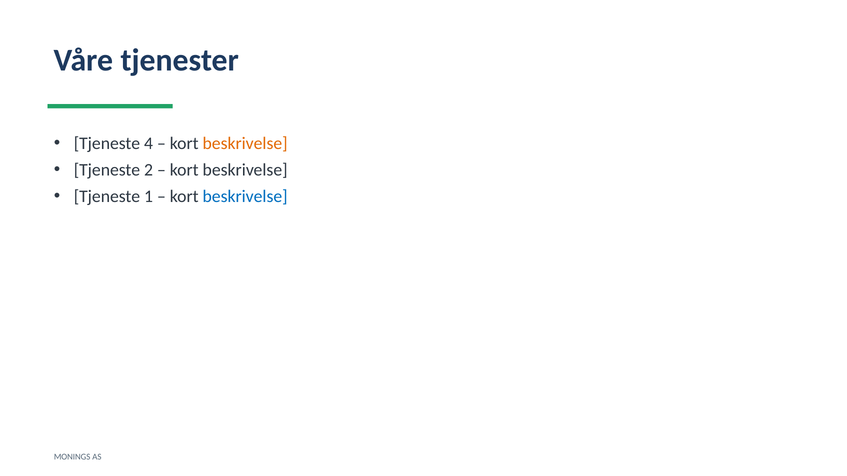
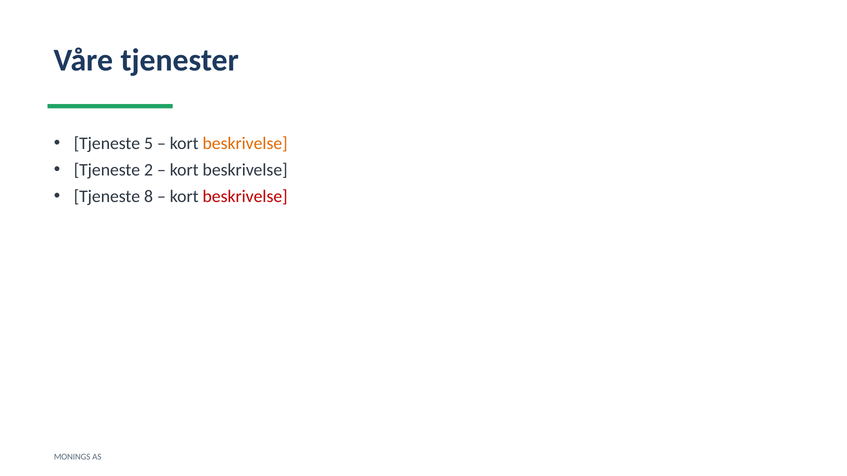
4: 4 -> 5
1: 1 -> 8
beskrivelse at (245, 196) colour: blue -> red
